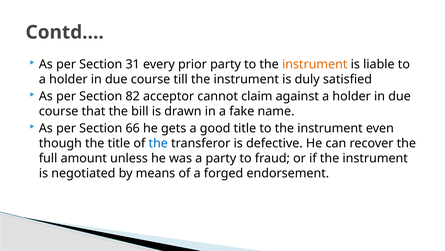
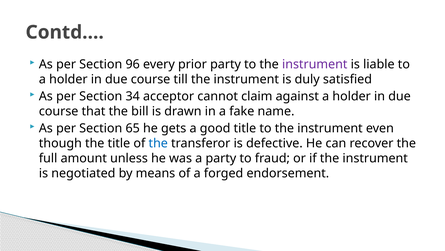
31: 31 -> 96
instrument at (315, 64) colour: orange -> purple
82: 82 -> 34
66: 66 -> 65
